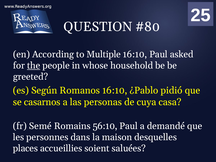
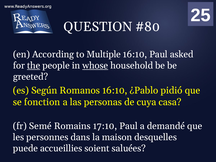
whose underline: none -> present
casarnos: casarnos -> fonction
56:10: 56:10 -> 17:10
places: places -> puede
